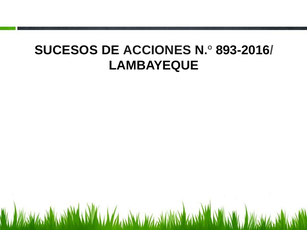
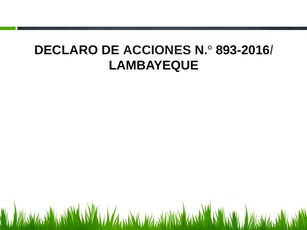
SUCESOS: SUCESOS -> DECLARO
